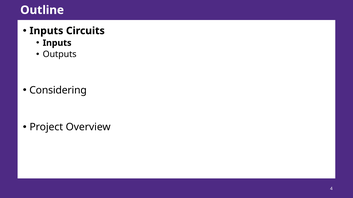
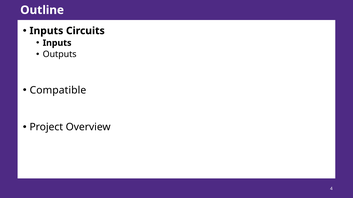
Considering: Considering -> Compatible
